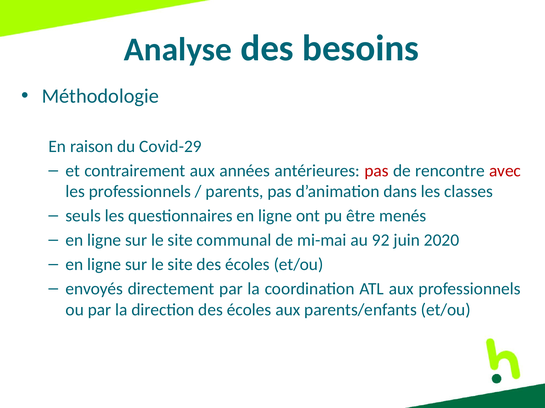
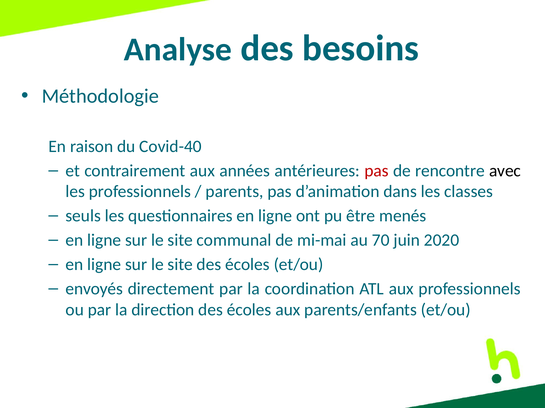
Covid-29: Covid-29 -> Covid-40
avec colour: red -> black
92: 92 -> 70
